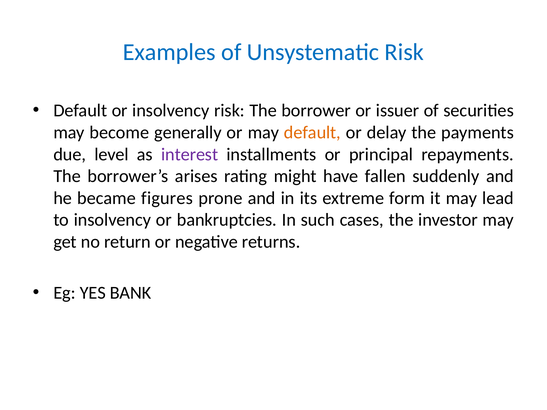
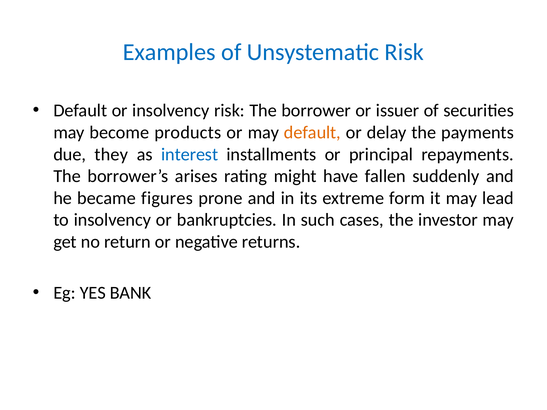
generally: generally -> products
level: level -> they
interest colour: purple -> blue
